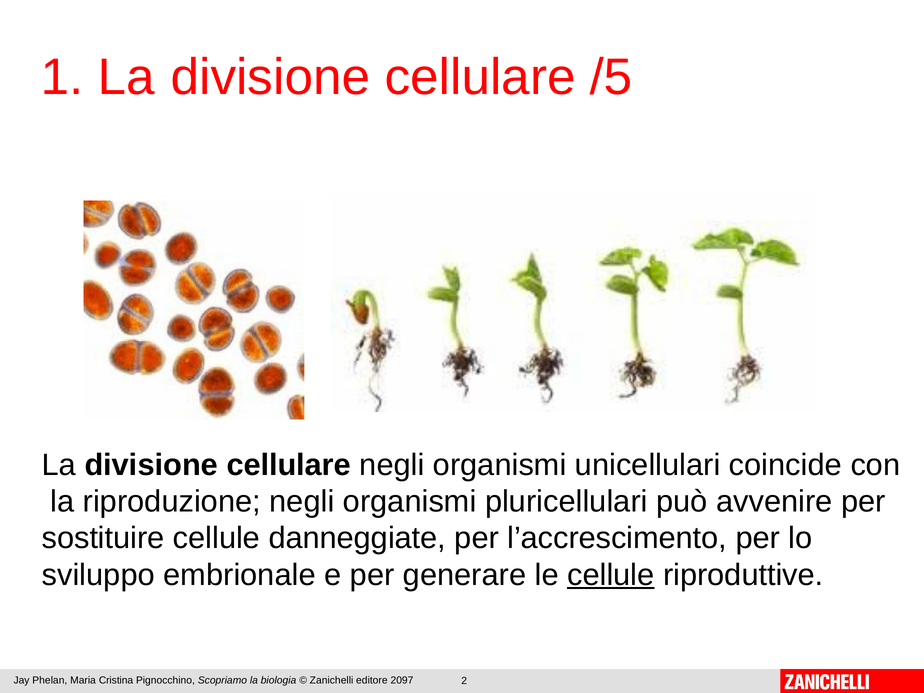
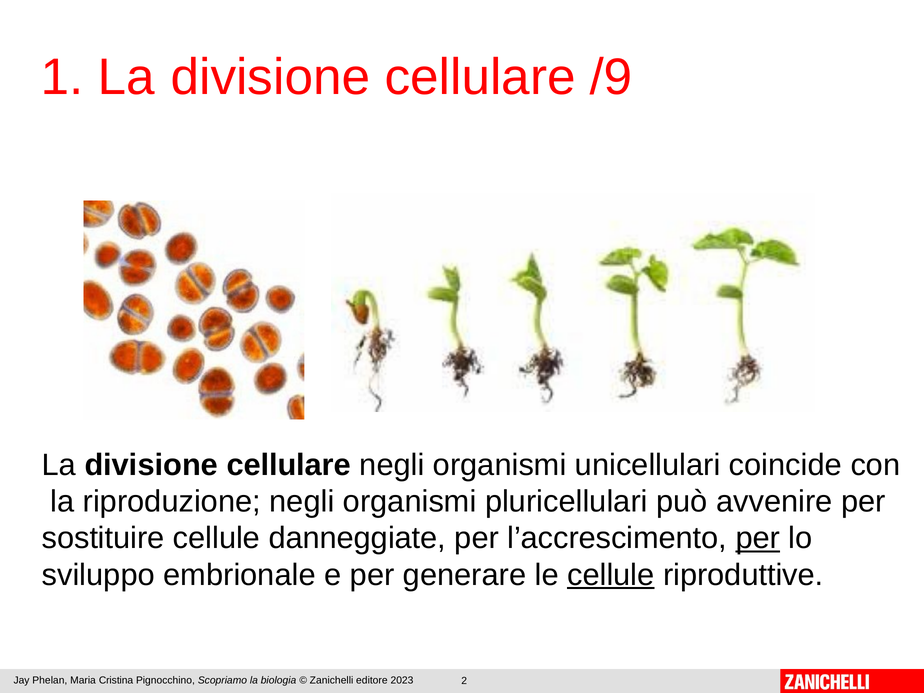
/5: /5 -> /9
per at (758, 538) underline: none -> present
2097: 2097 -> 2023
